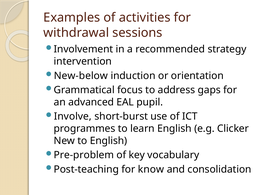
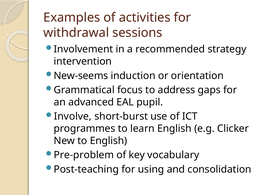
New-below: New-below -> New-seems
know: know -> using
